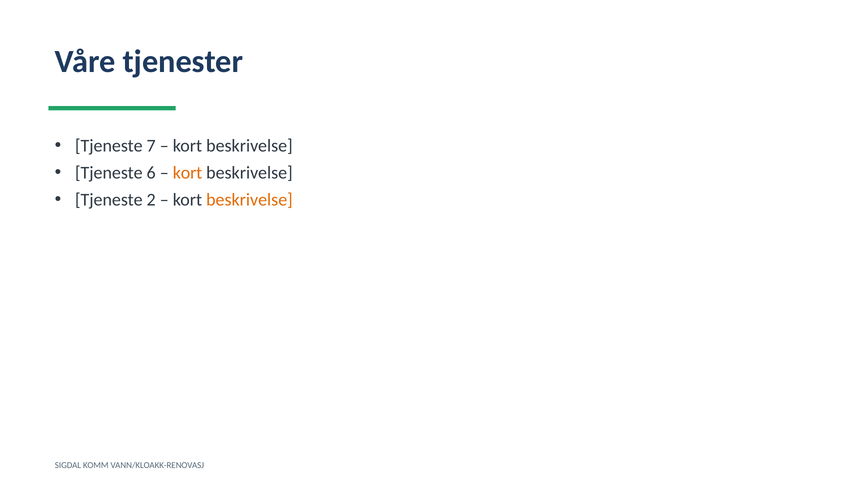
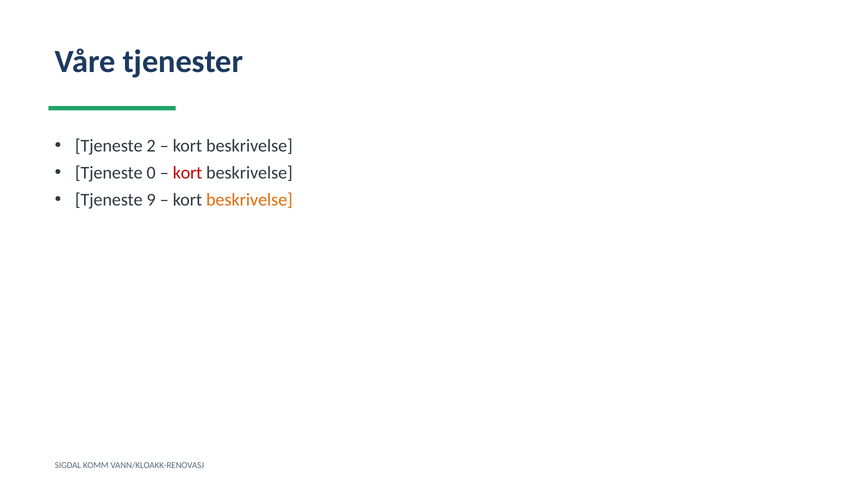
7: 7 -> 2
6: 6 -> 0
kort at (188, 173) colour: orange -> red
2: 2 -> 9
